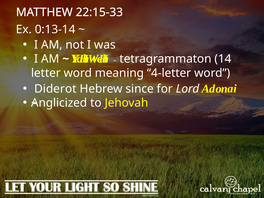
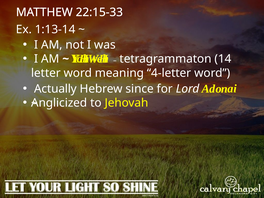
0:13-14: 0:13-14 -> 1:13-14
Diderot: Diderot -> Actually
